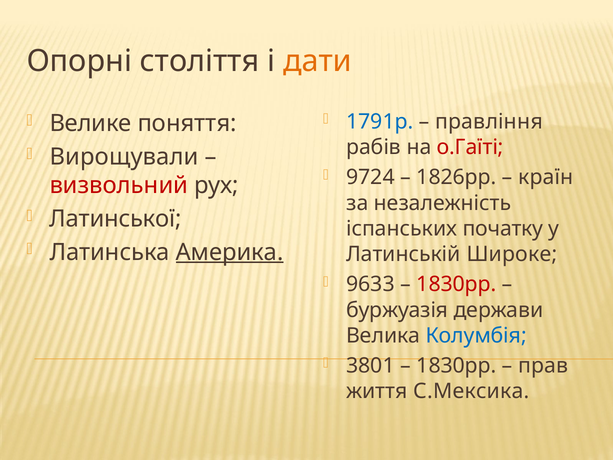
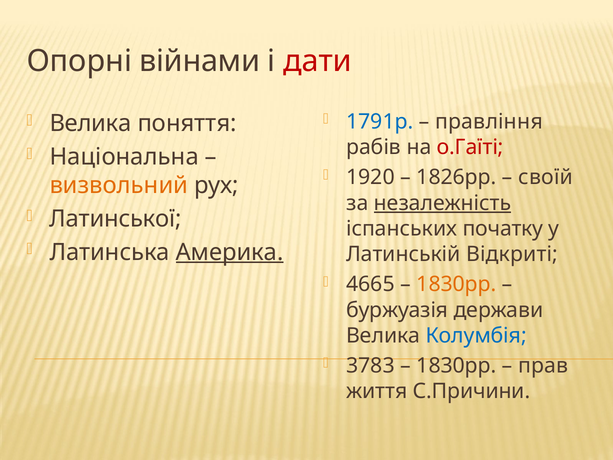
століття: століття -> війнами
дати colour: orange -> red
Велике at (91, 123): Велике -> Велика
Вирощували: Вирощували -> Національна
9724: 9724 -> 1920
країн: країн -> своїй
визвольний colour: red -> orange
незалежність underline: none -> present
Широке: Широке -> Відкриті
9633: 9633 -> 4665
1830рр at (456, 284) colour: red -> orange
3801: 3801 -> 3783
С.Мексика: С.Мексика -> С.Причини
